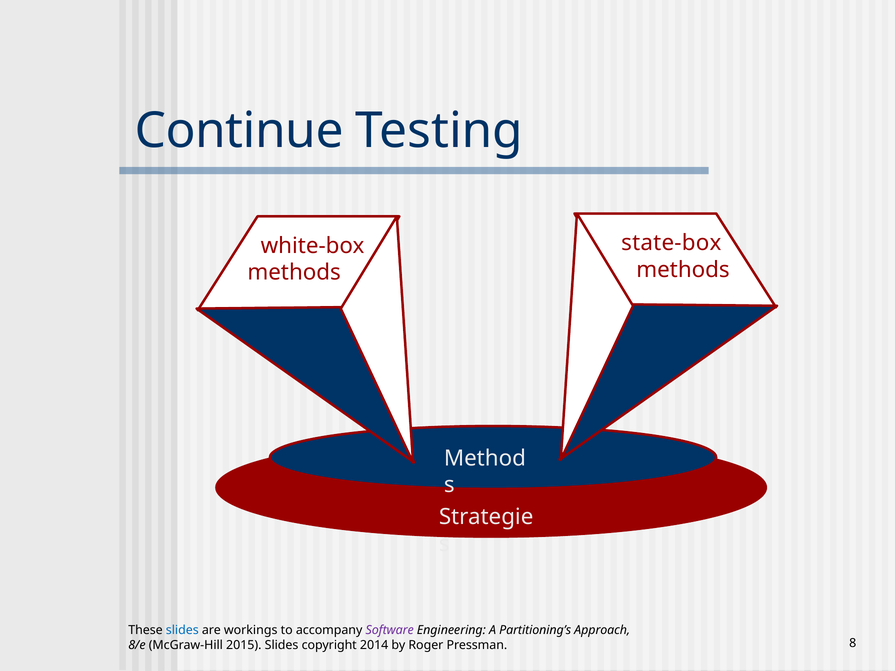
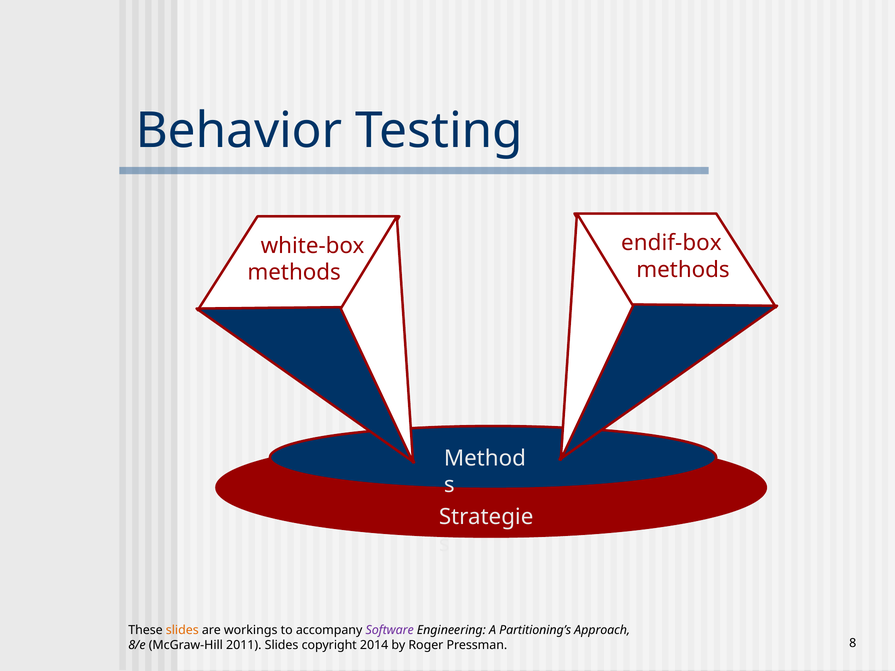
Continue: Continue -> Behavior
state-box: state-box -> endif-box
slides at (182, 630) colour: blue -> orange
2015: 2015 -> 2011
